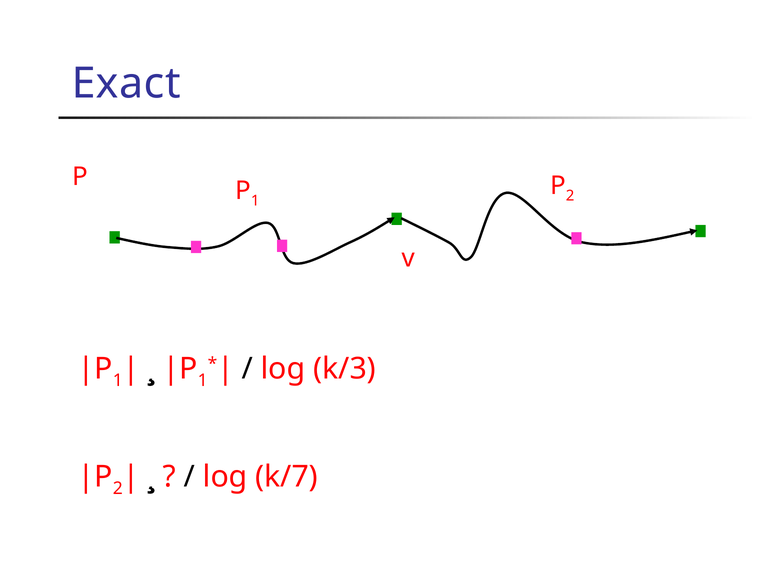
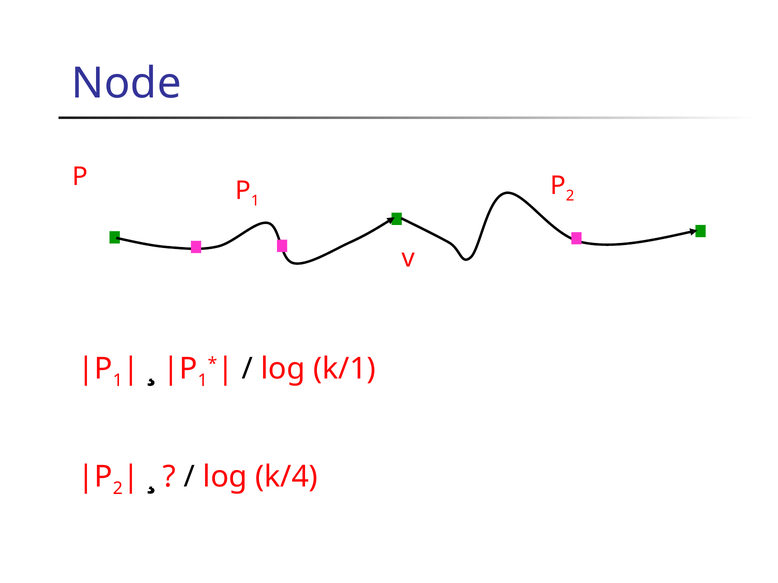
Exact: Exact -> Node
k/3: k/3 -> k/1
k/7: k/7 -> k/4
